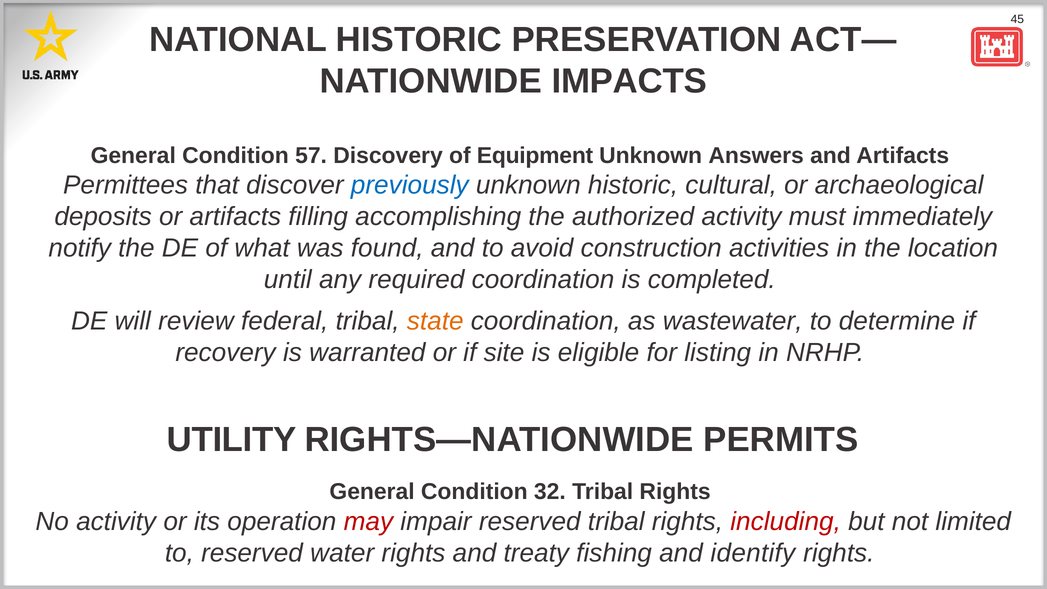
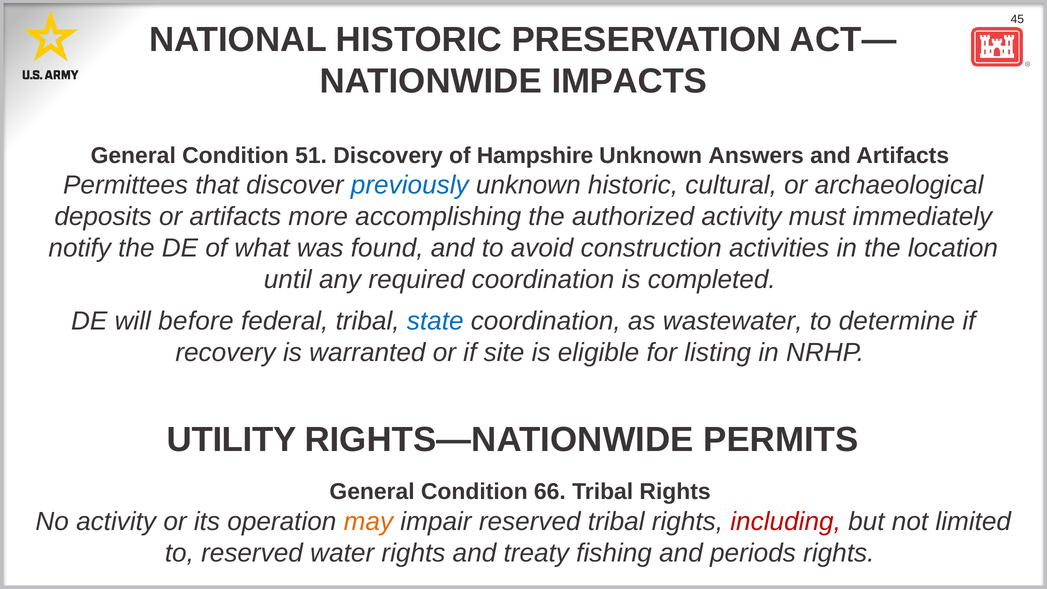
57: 57 -> 51
Equipment: Equipment -> Hampshire
filling: filling -> more
review: review -> before
state colour: orange -> blue
32: 32 -> 66
may colour: red -> orange
identify: identify -> periods
